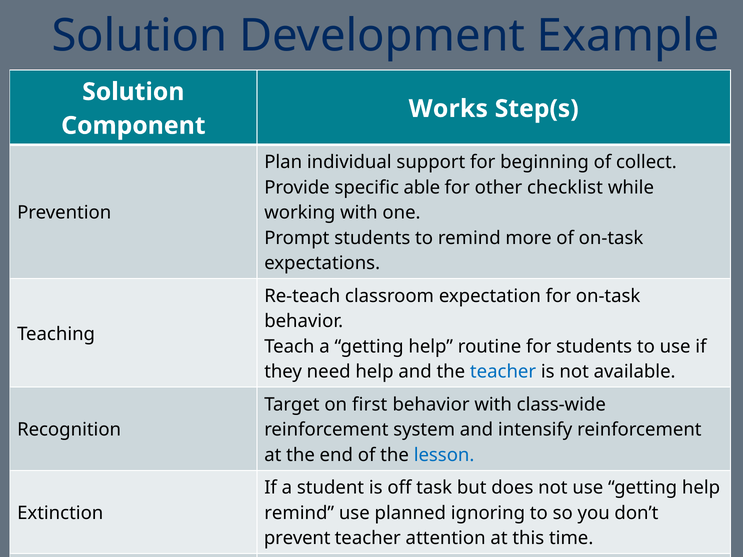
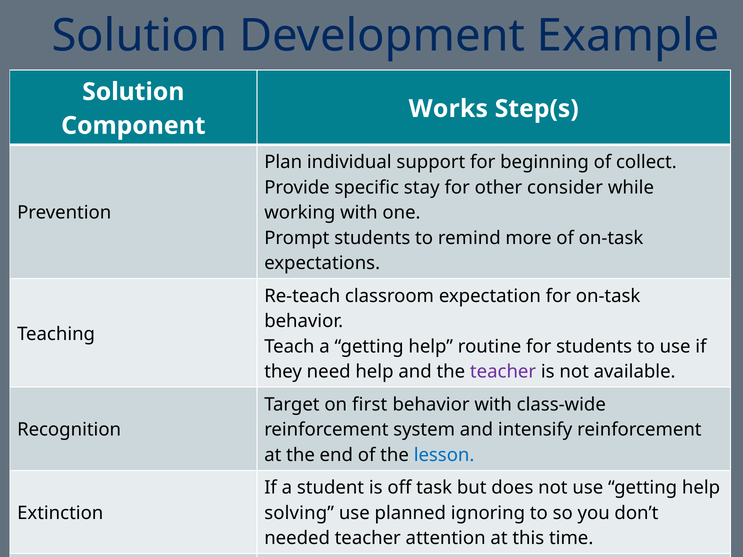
specific able: able -> stay
other checklist: checklist -> consider
teacher at (503, 372) colour: blue -> purple
remind at (299, 513): remind -> solving
prevent: prevent -> needed
